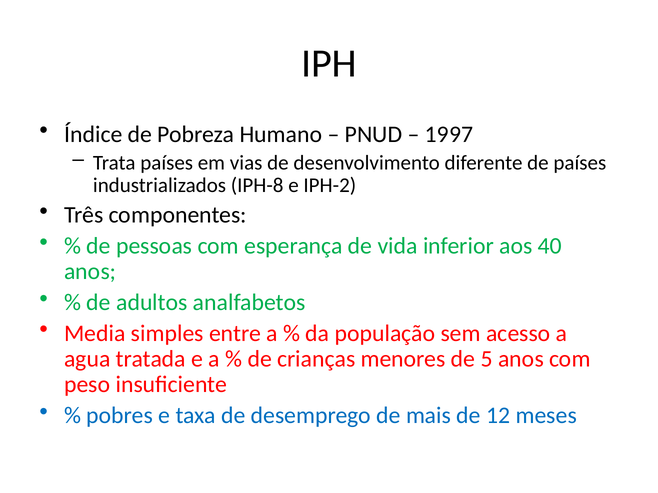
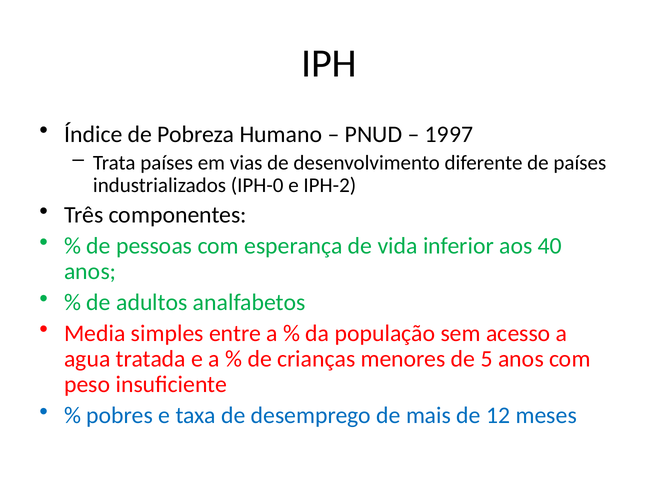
IPH-8: IPH-8 -> IPH-0
